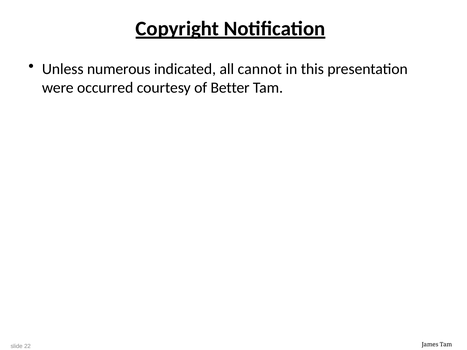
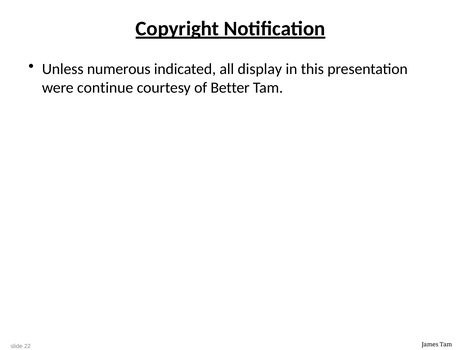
cannot: cannot -> display
occurred: occurred -> continue
